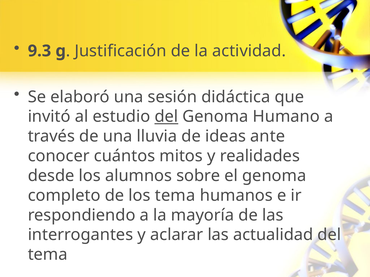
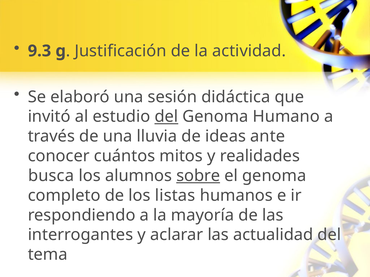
desde: desde -> busca
sobre underline: none -> present
los tema: tema -> listas
